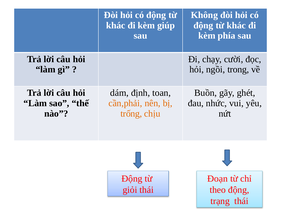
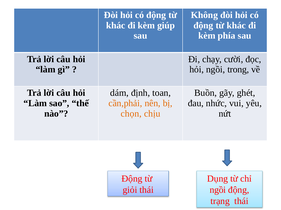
trống: trống -> chọn
Đoạn: Đoạn -> Dụng
theo at (218, 190): theo -> ngồi
